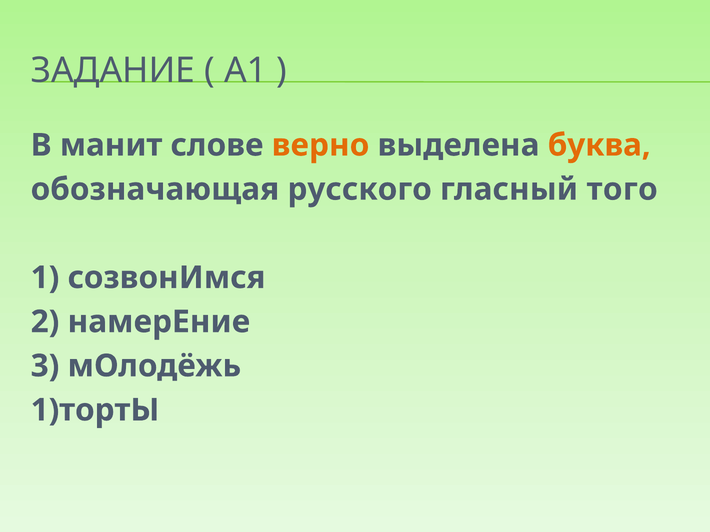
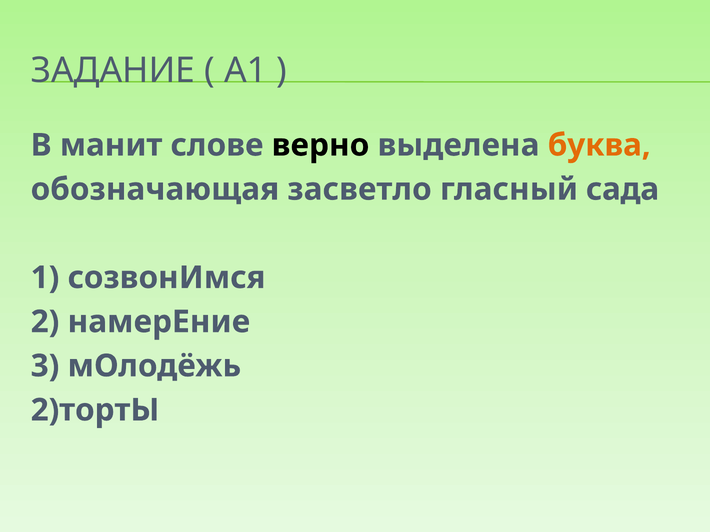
верно colour: orange -> black
русского: русского -> засветло
того: того -> сада
1)тортЫ: 1)тортЫ -> 2)тортЫ
